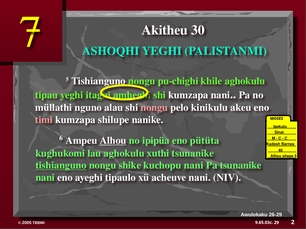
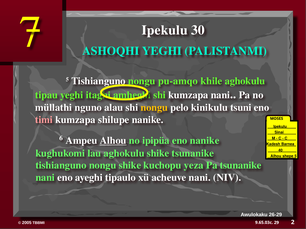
Akitheu at (165, 30): Akitheu -> Ipekulu
pu-chighi: pu-chighi -> pu-amqo
nongu at (154, 108) colour: pink -> yellow
akeu: akeu -> tsuni
eno pütüta: pütüta -> nanike
aghokulu xuthi: xuthi -> shike
tishianguno at (61, 166) underline: present -> none
kuchopu nani: nani -> yeza
